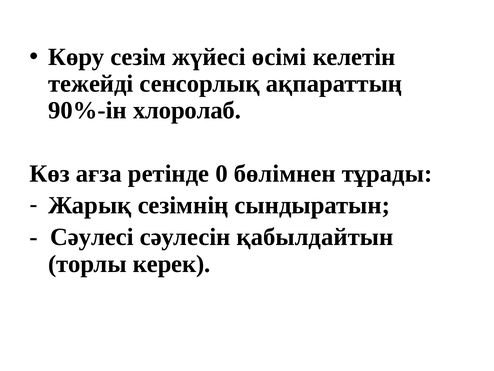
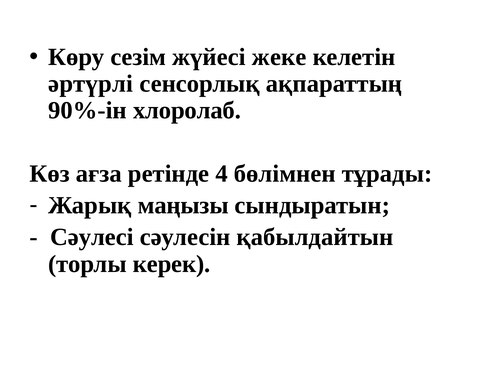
өсімі: өсімі -> жеке
тежейді: тежейді -> әртүрлі
0: 0 -> 4
сезімнің: сезімнің -> маңызы
